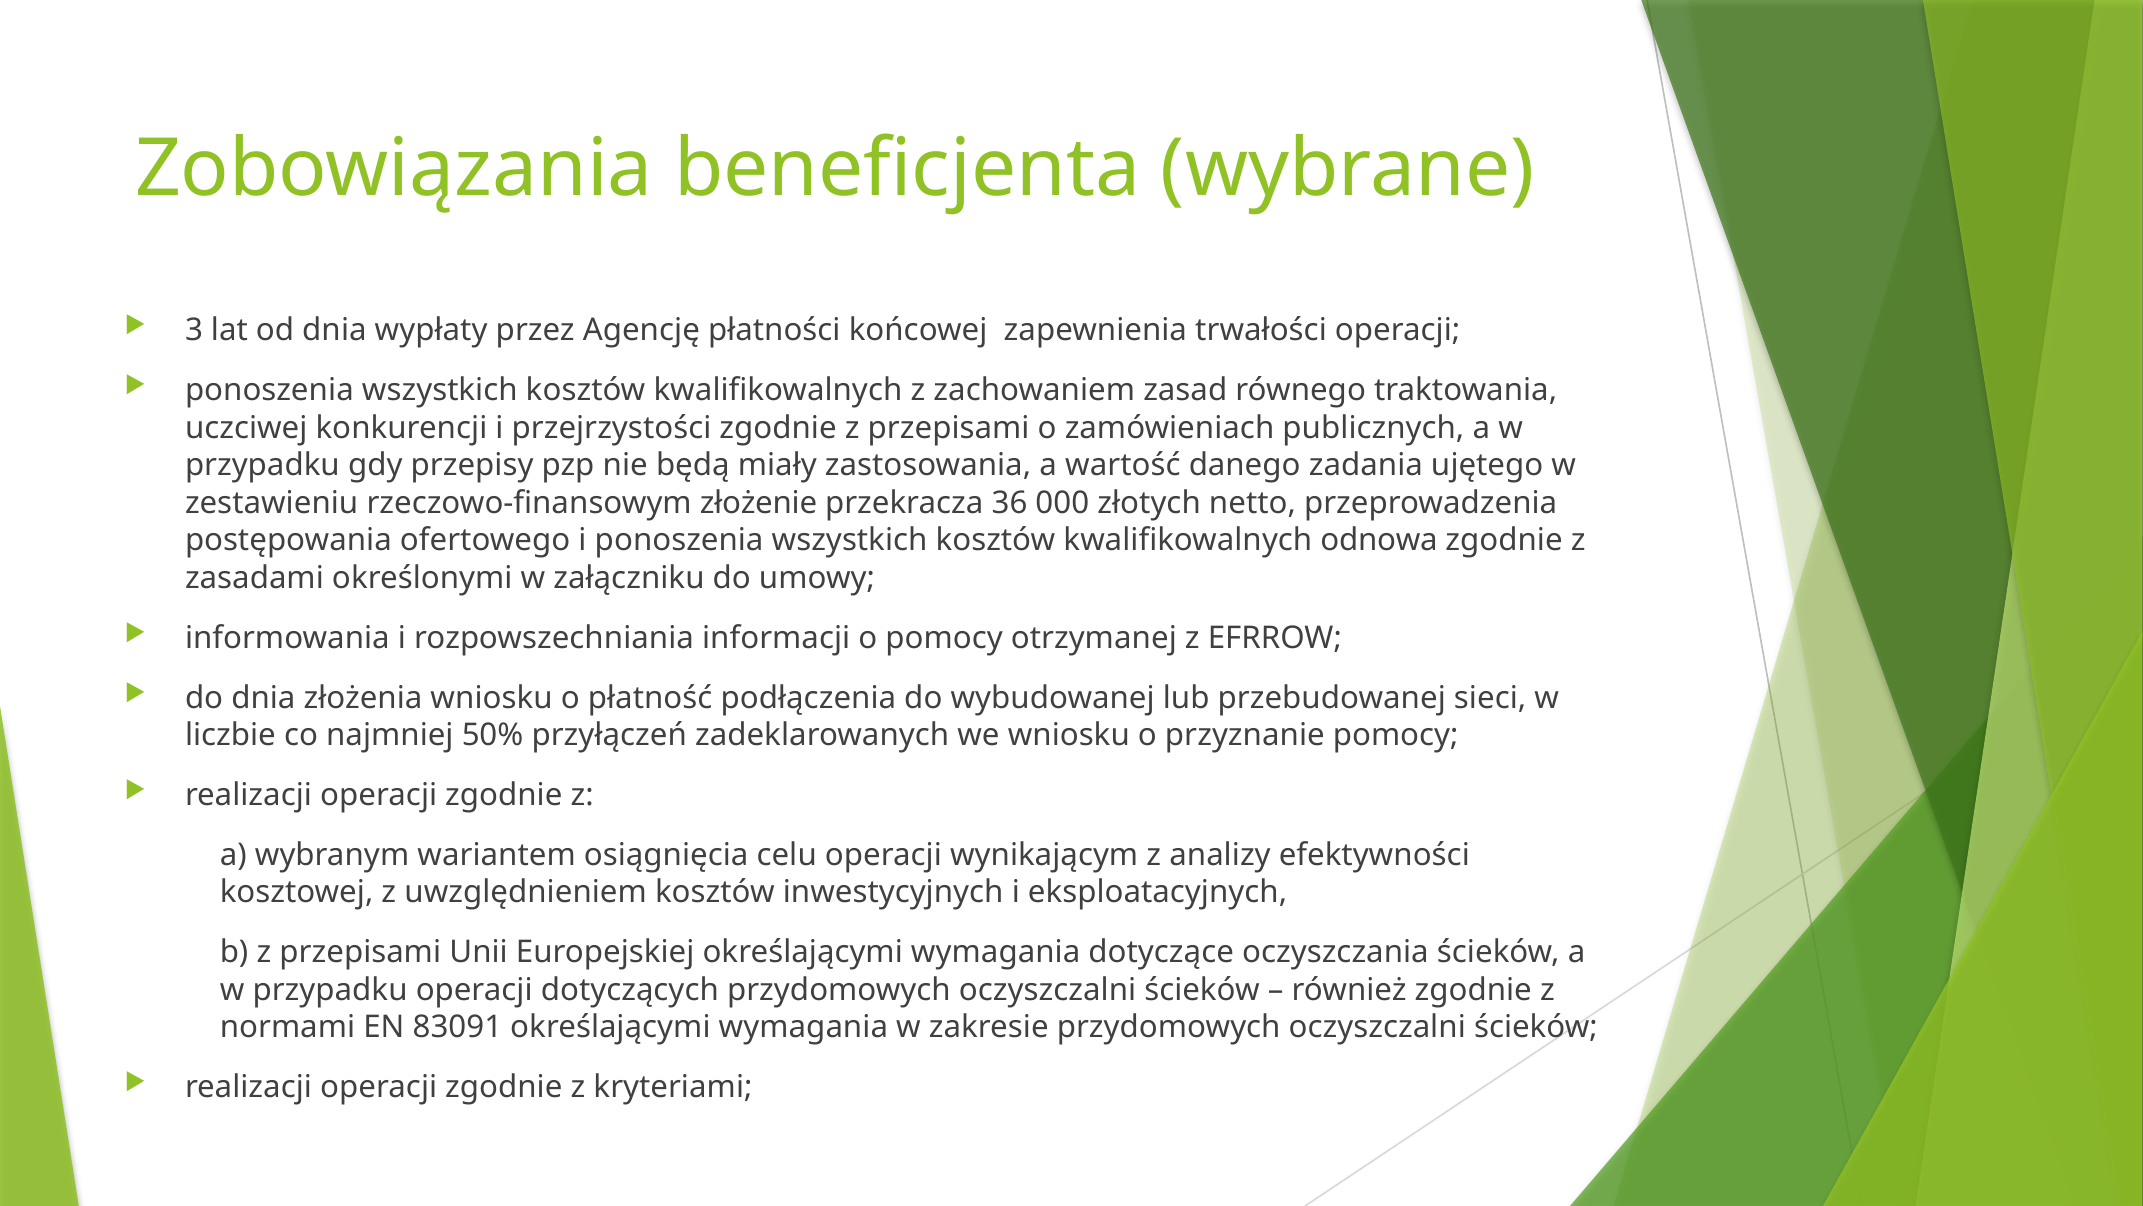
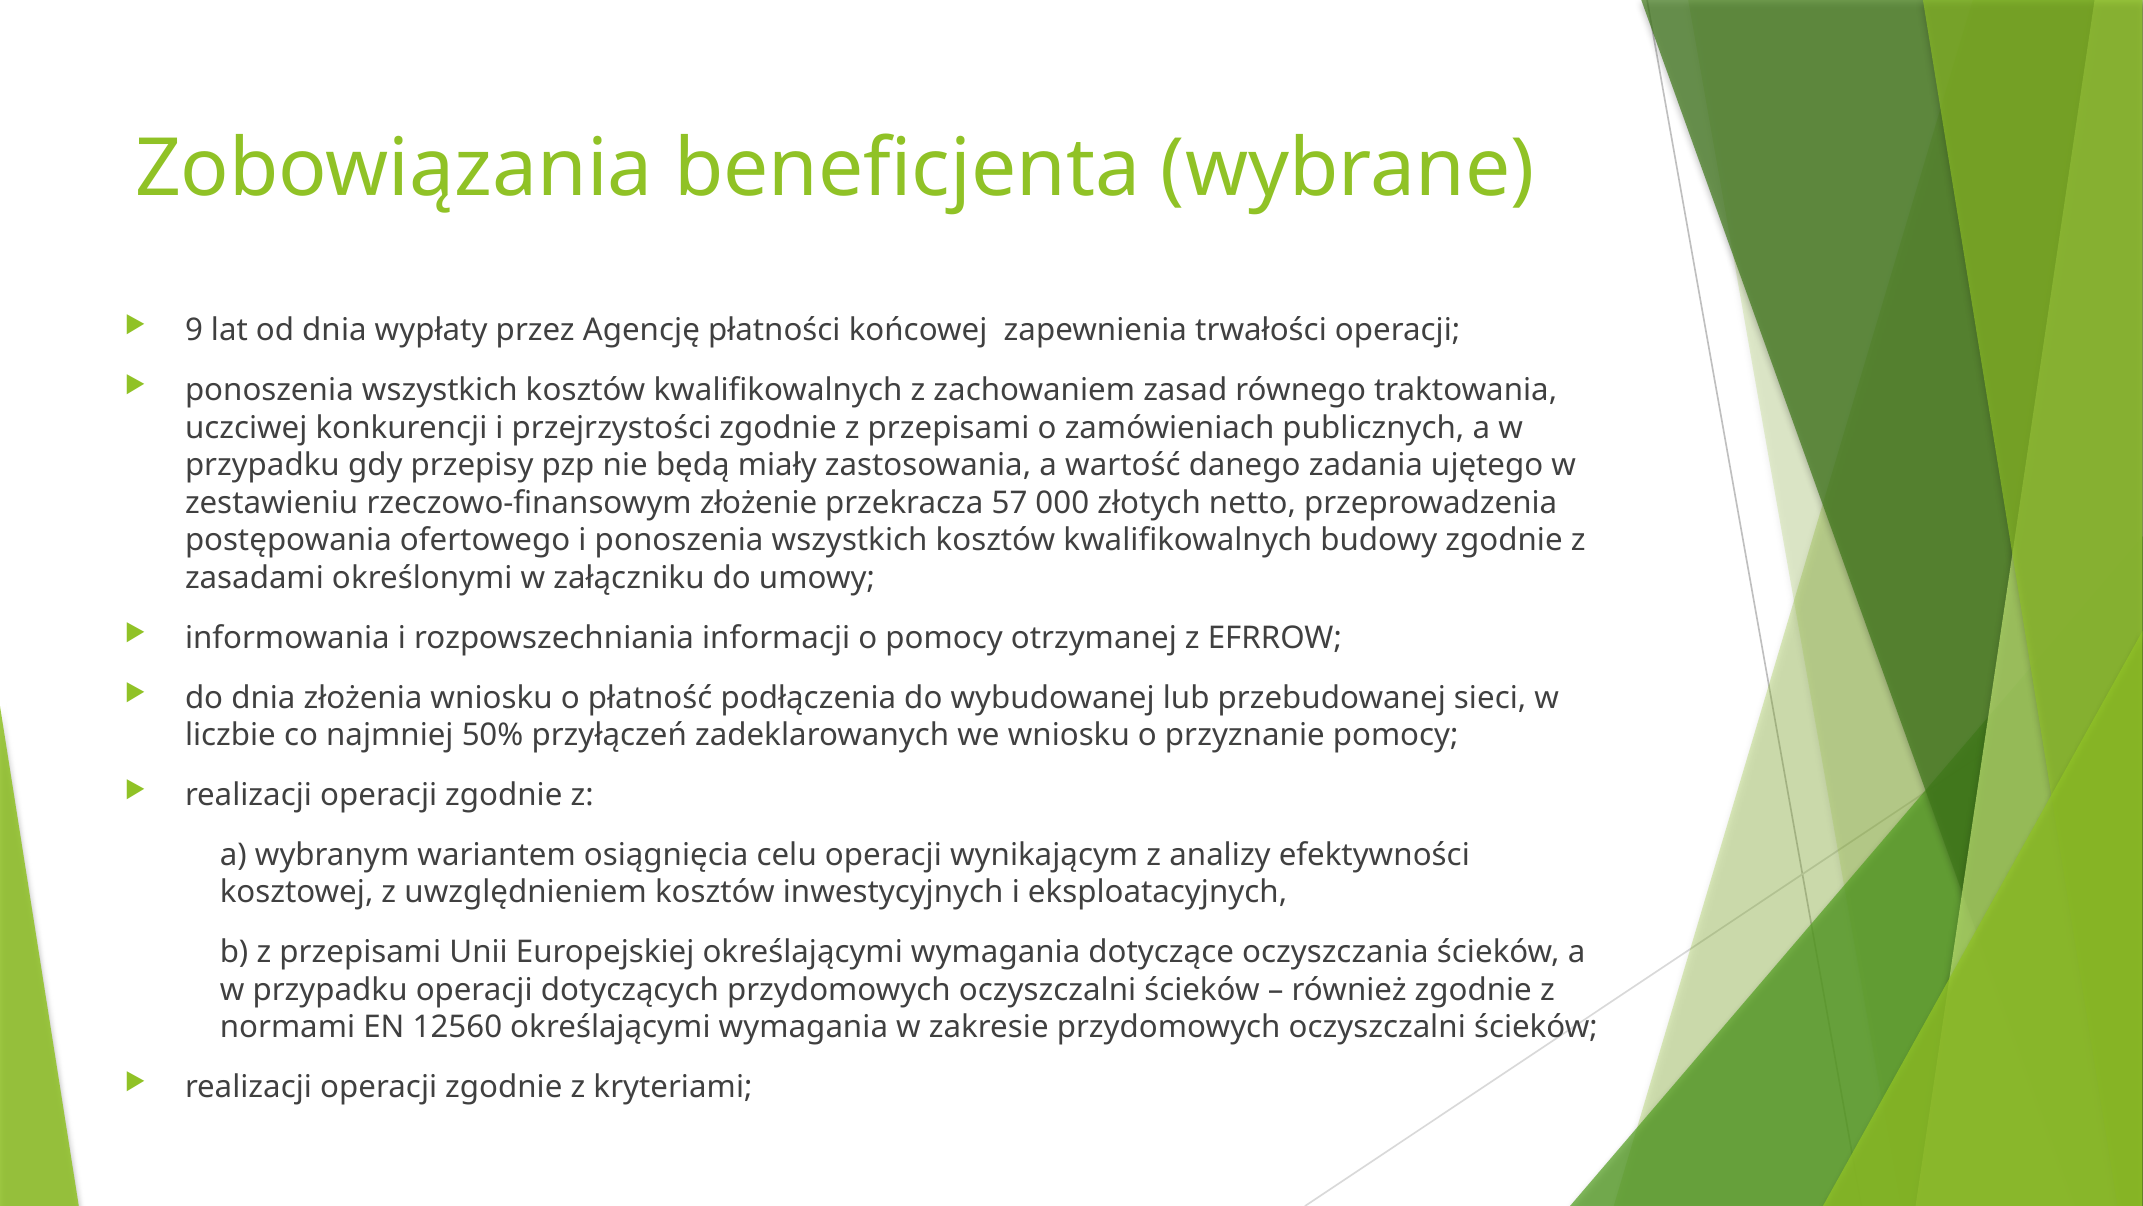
3: 3 -> 9
36: 36 -> 57
odnowa: odnowa -> budowy
83091: 83091 -> 12560
